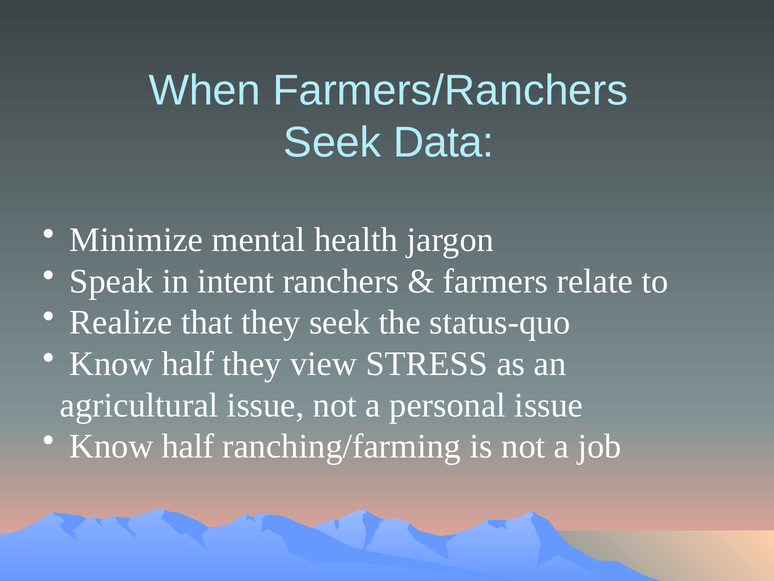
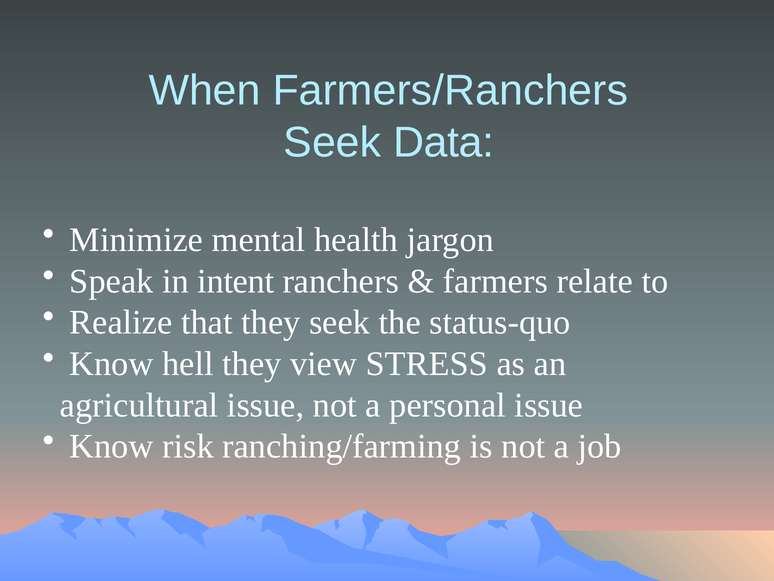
half at (188, 364): half -> hell
half at (188, 446): half -> risk
